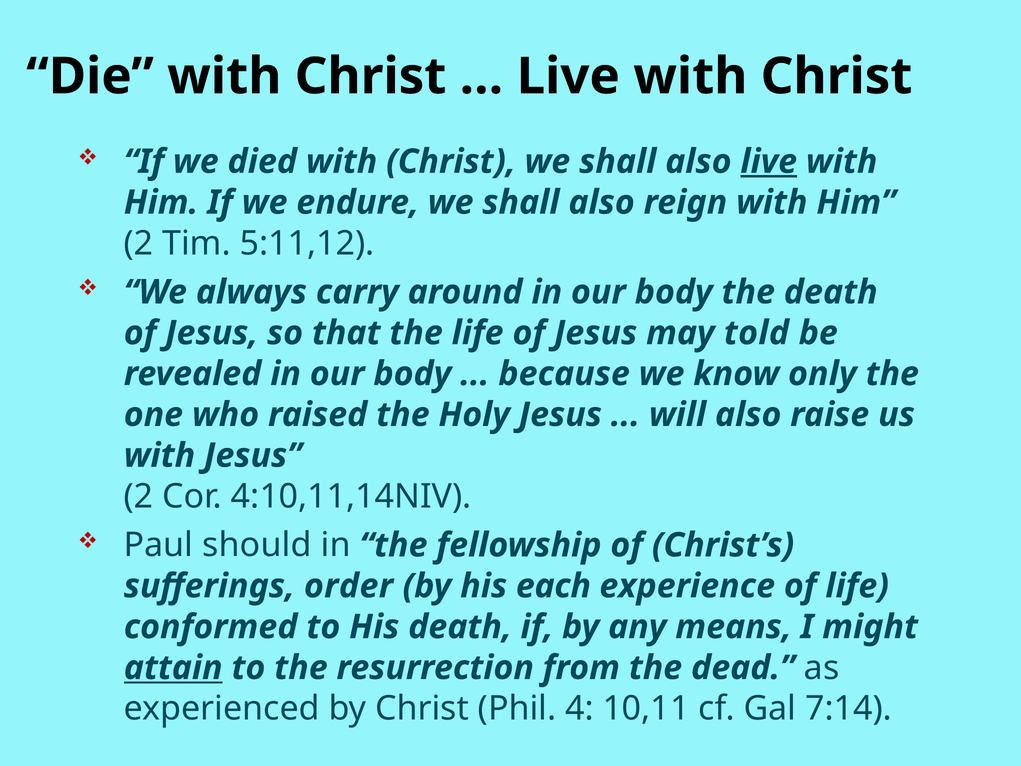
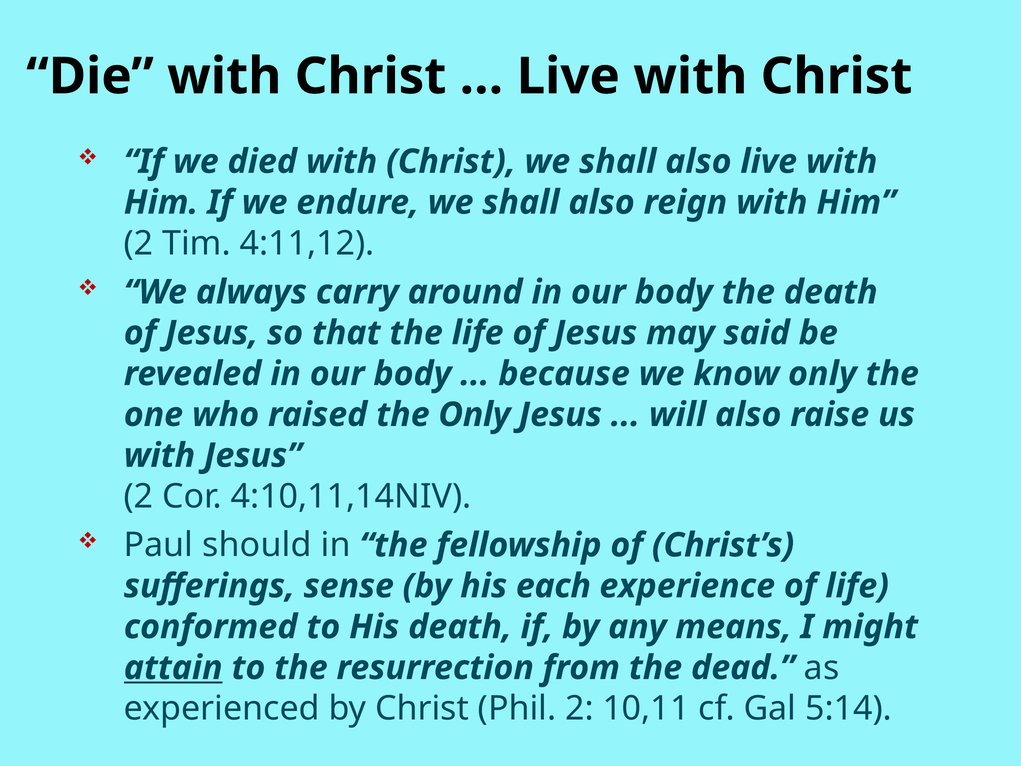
live at (769, 162) underline: present -> none
5:11,12: 5:11,12 -> 4:11,12
told: told -> said
the Holy: Holy -> Only
order: order -> sense
Phil 4: 4 -> 2
7:14: 7:14 -> 5:14
